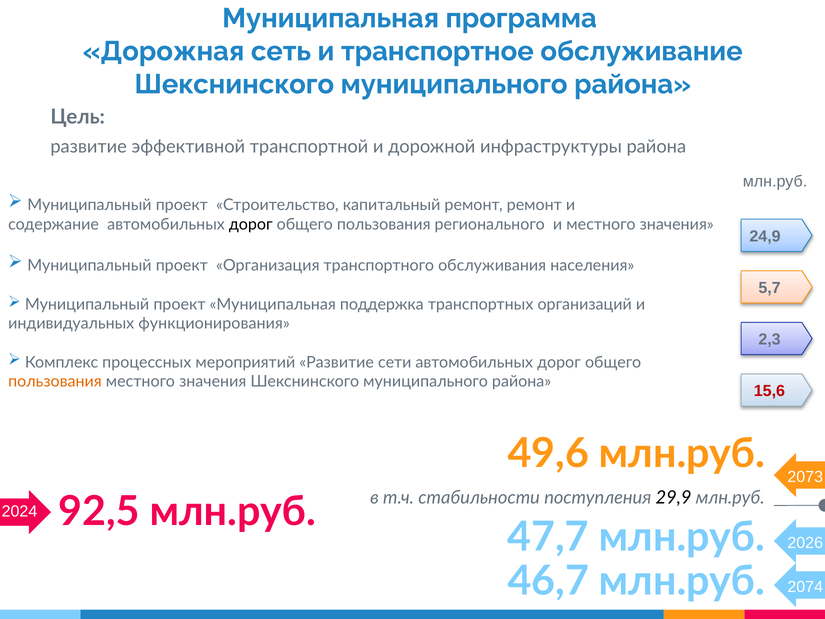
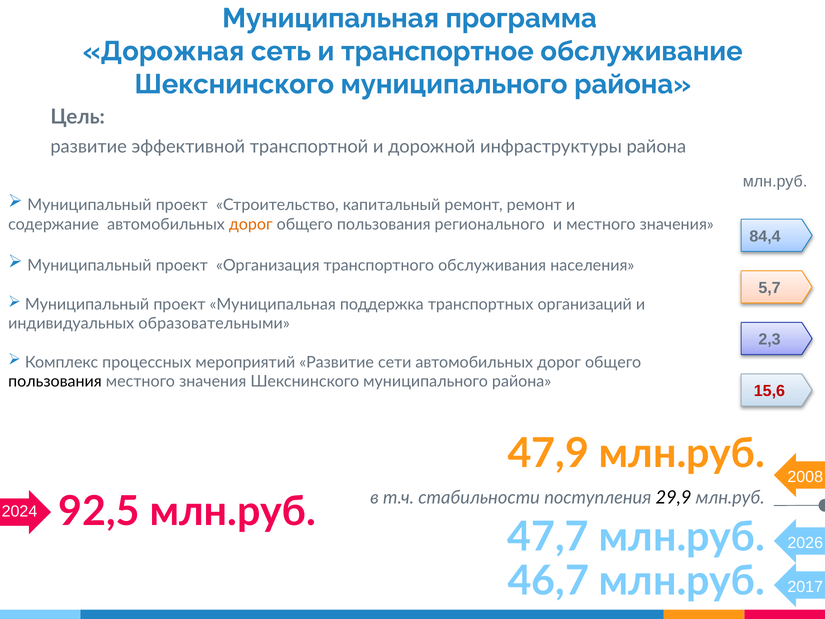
дорог at (251, 225) colour: black -> orange
24,9: 24,9 -> 84,4
функционирования: функционирования -> образовательными
пользования at (55, 381) colour: orange -> black
49,6: 49,6 -> 47,9
2073: 2073 -> 2008
2074: 2074 -> 2017
